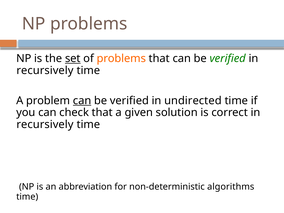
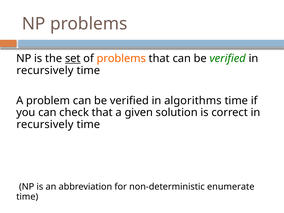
can at (82, 101) underline: present -> none
undirected: undirected -> algorithms
algorithms: algorithms -> enumerate
